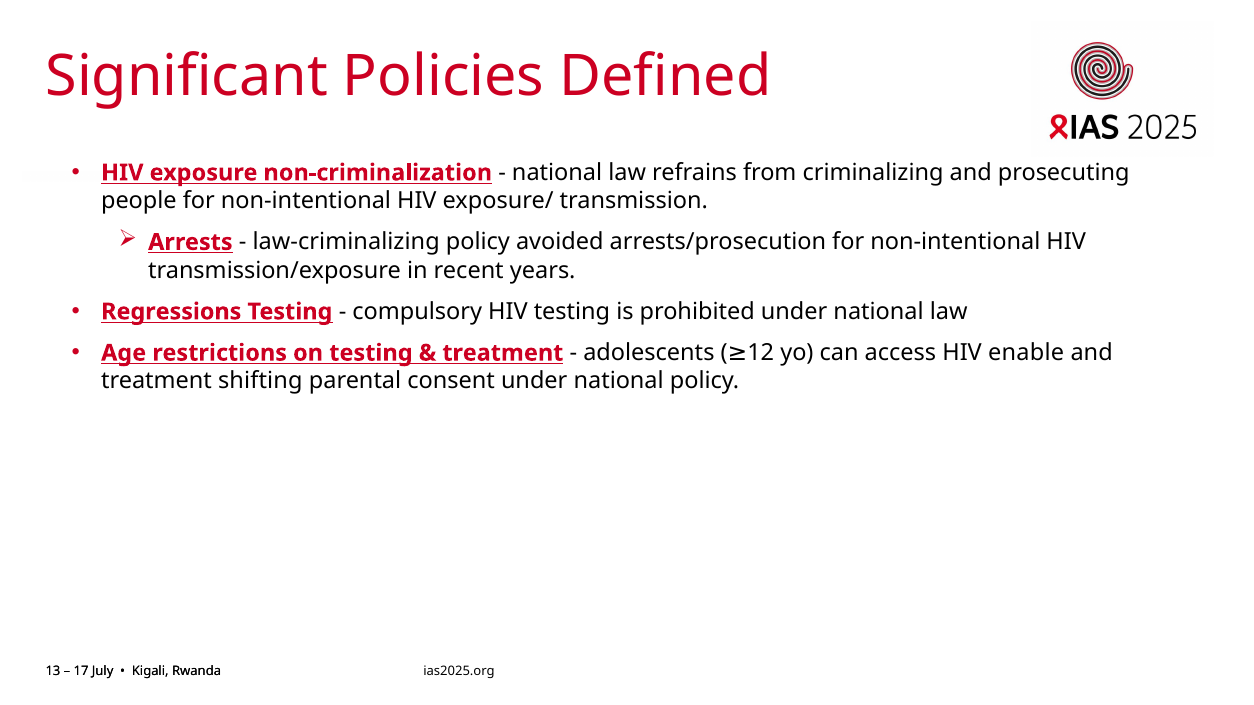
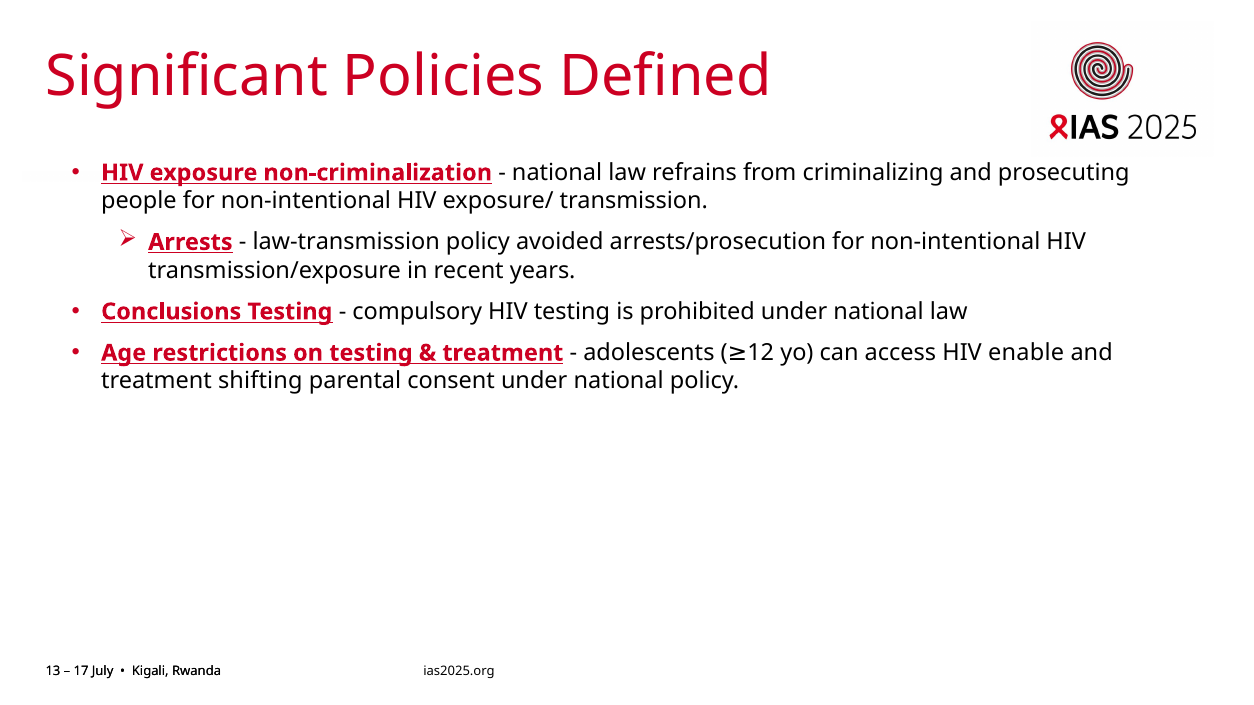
law-criminalizing: law-criminalizing -> law-transmission
Regressions: Regressions -> Conclusions
